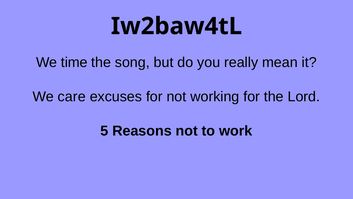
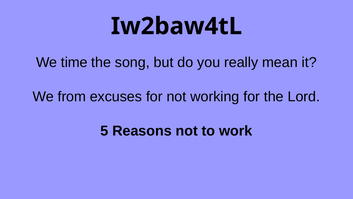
care: care -> from
